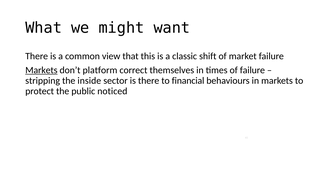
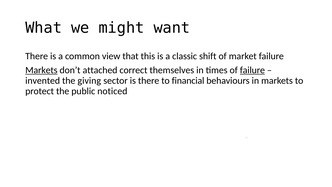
platform: platform -> attached
failure at (252, 70) underline: none -> present
stripping: stripping -> invented
inside: inside -> giving
